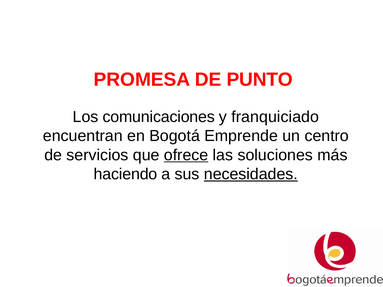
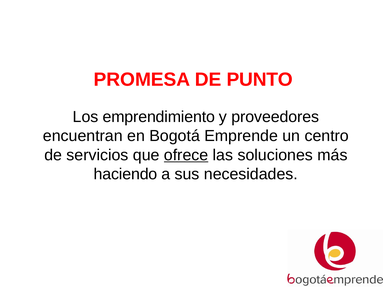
comunicaciones: comunicaciones -> emprendimiento
franquiciado: franquiciado -> proveedores
necesidades underline: present -> none
